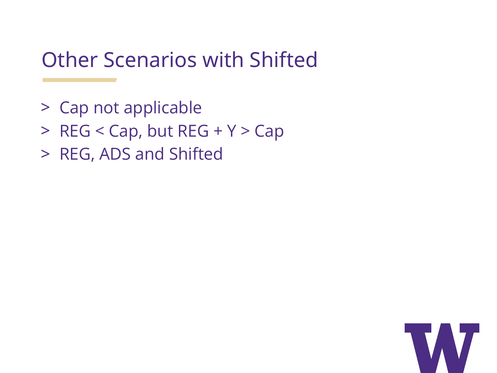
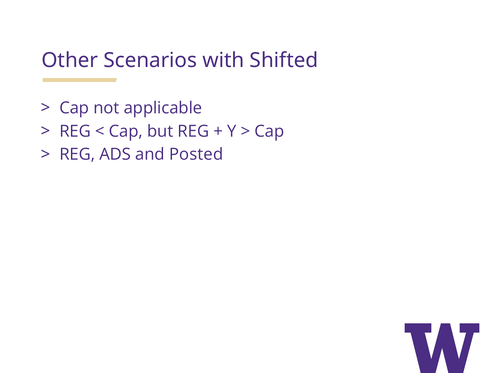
and Shifted: Shifted -> Posted
